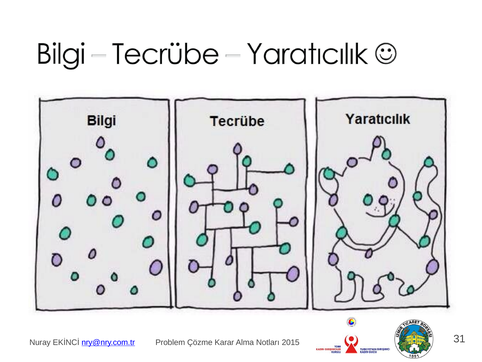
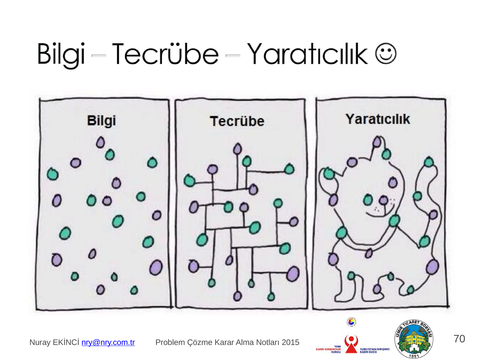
31: 31 -> 70
